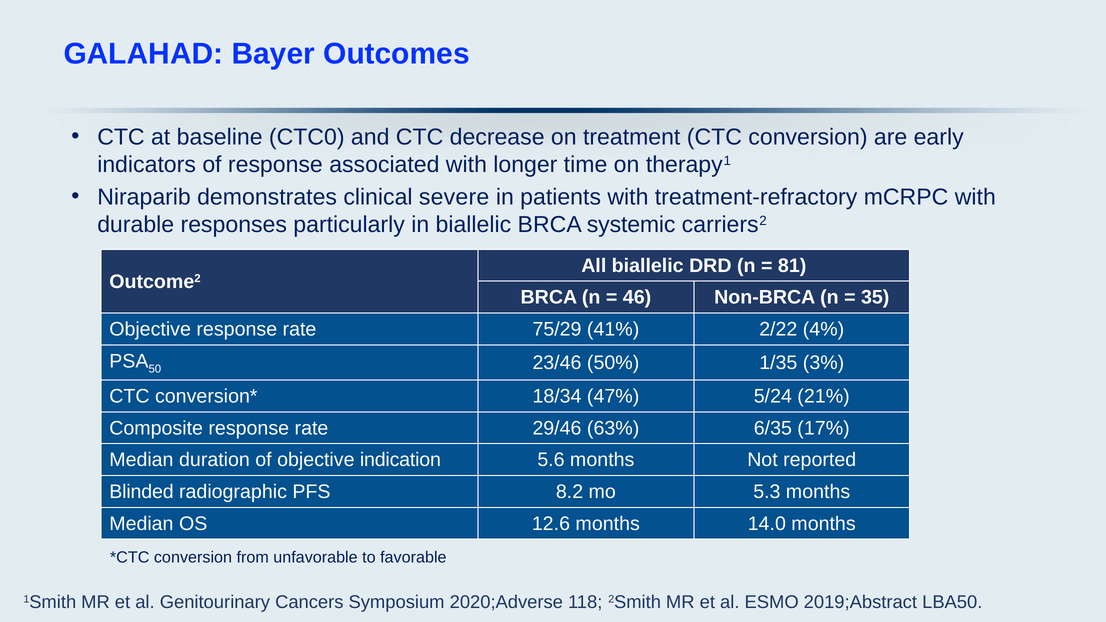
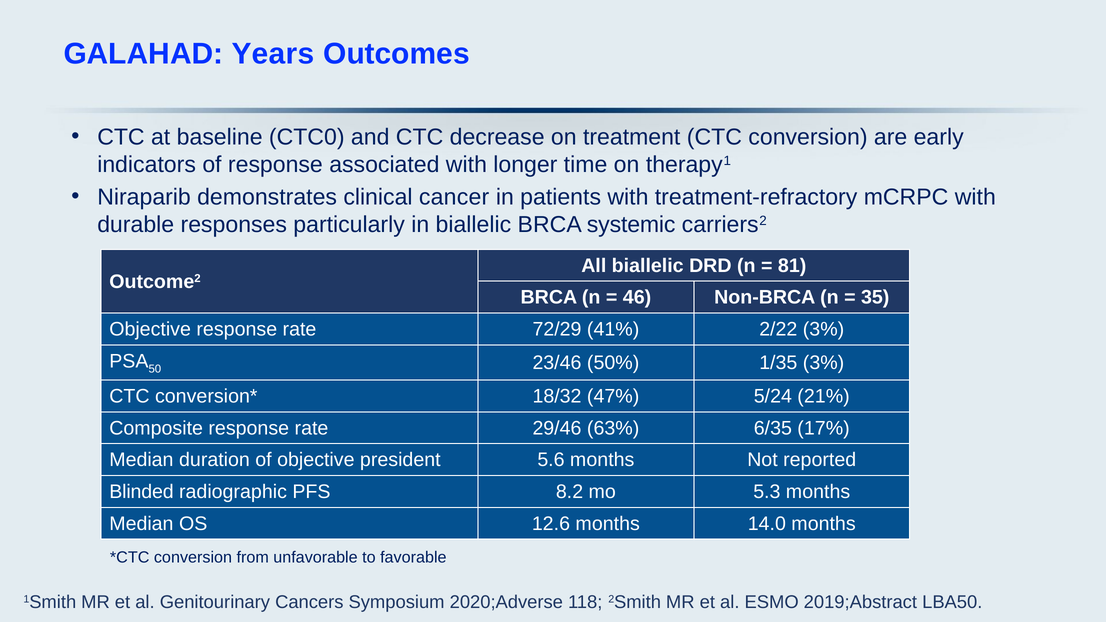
Bayer: Bayer -> Years
severe: severe -> cancer
75/29: 75/29 -> 72/29
2/22 4%: 4% -> 3%
18/34: 18/34 -> 18/32
indication: indication -> president
